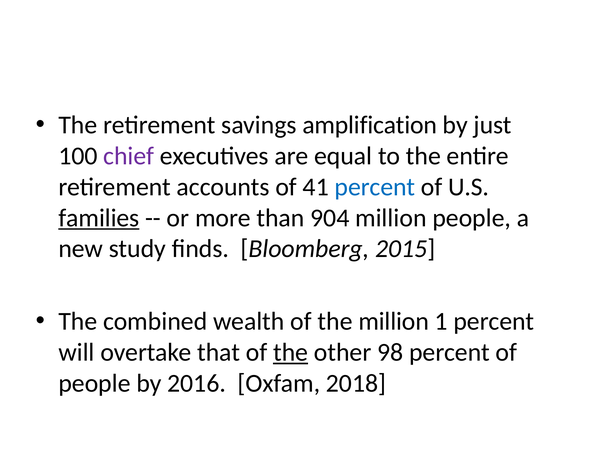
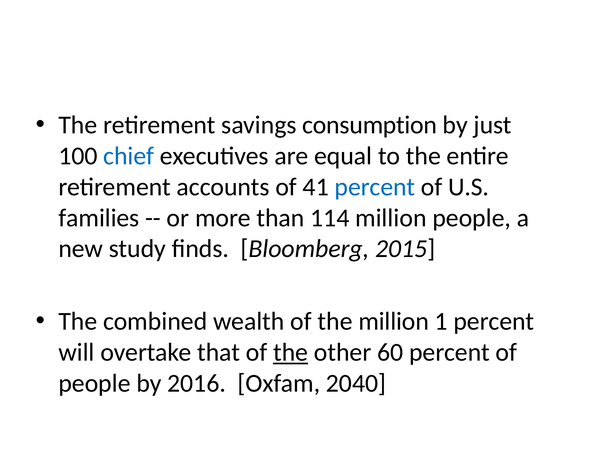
amplification: amplification -> consumption
chief colour: purple -> blue
families underline: present -> none
904: 904 -> 114
98: 98 -> 60
2018: 2018 -> 2040
